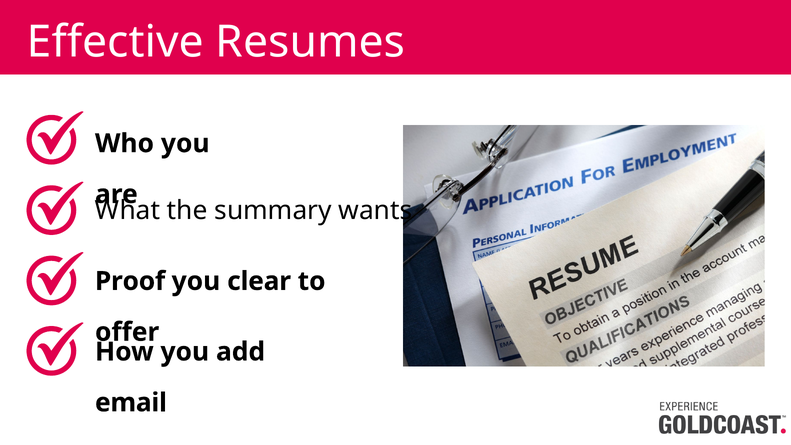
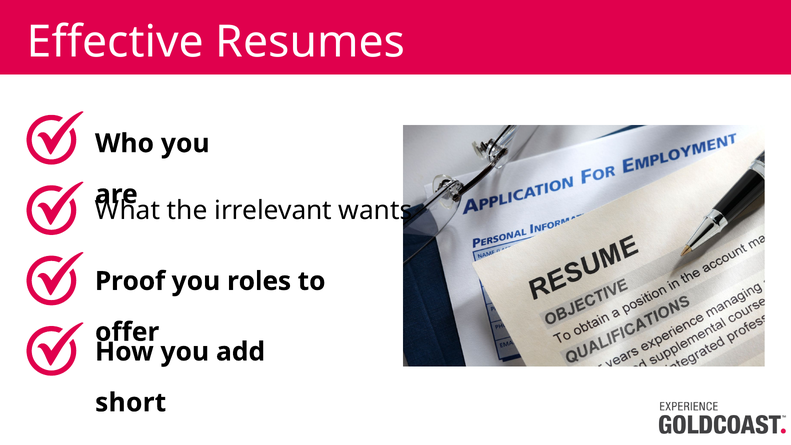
summary: summary -> irrelevant
clear: clear -> roles
email: email -> short
